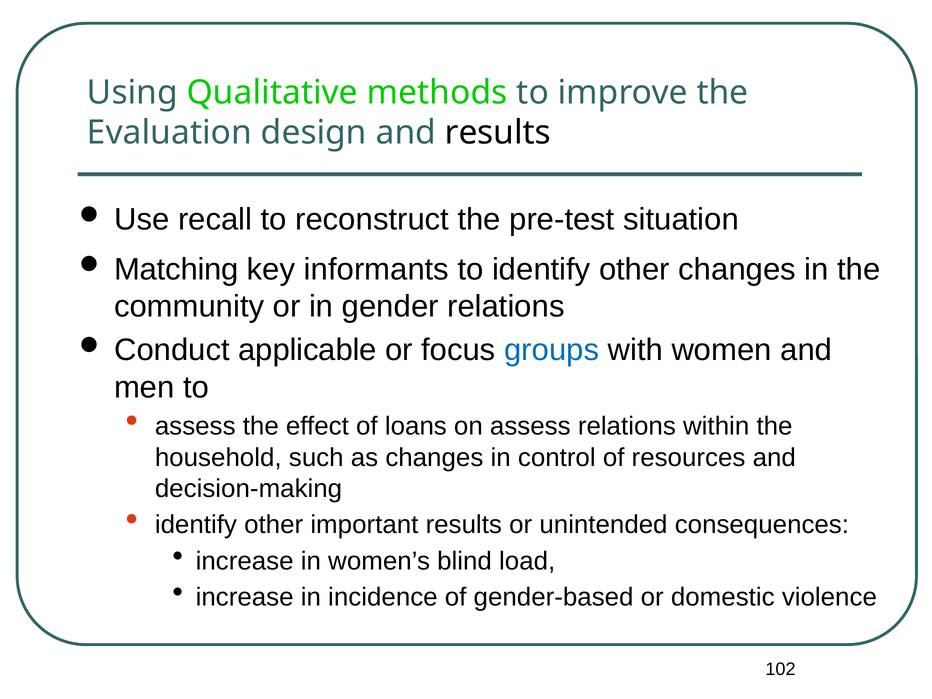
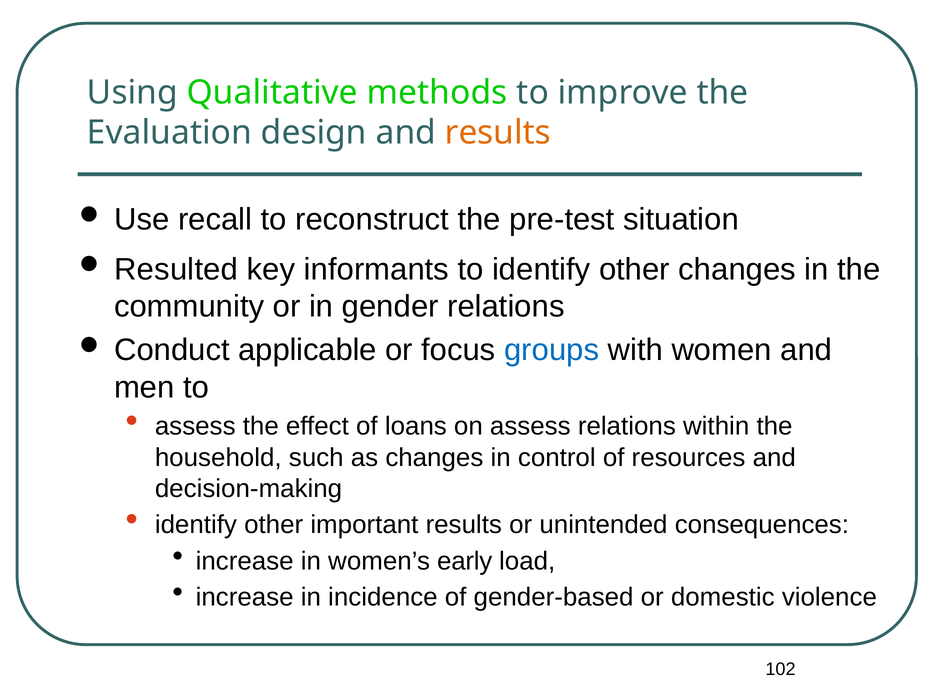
results at (498, 133) colour: black -> orange
Matching: Matching -> Resulted
blind: blind -> early
